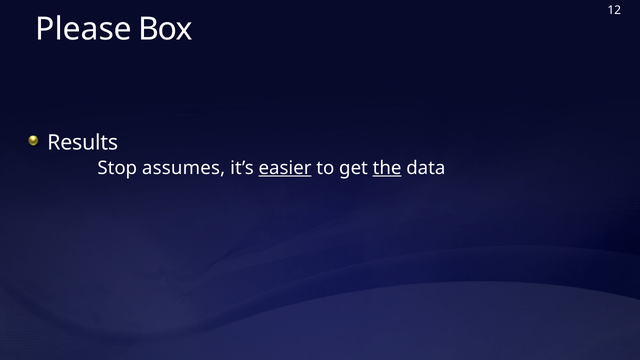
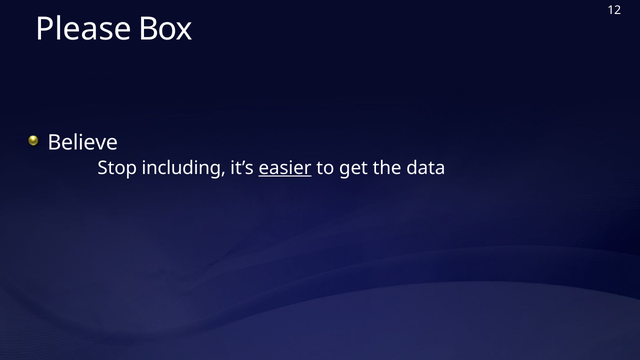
Results: Results -> Believe
assumes: assumes -> including
the underline: present -> none
